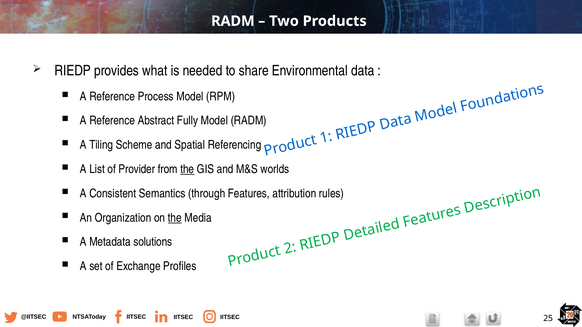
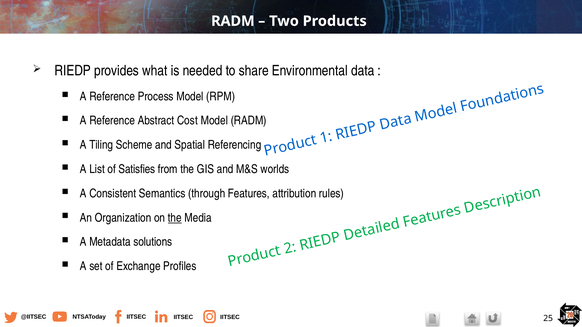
Fully: Fully -> Cost
Provider: Provider -> Satisfies
the at (187, 169) underline: present -> none
